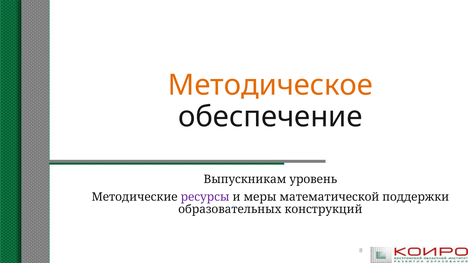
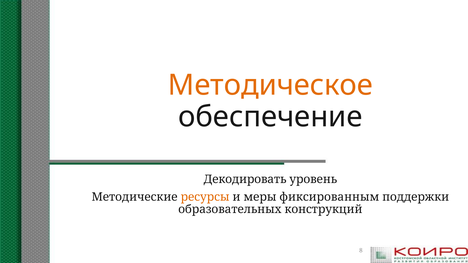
Выпускникам: Выпускникам -> Декодировать
ресурсы colour: purple -> orange
математической: математической -> фиксированным
